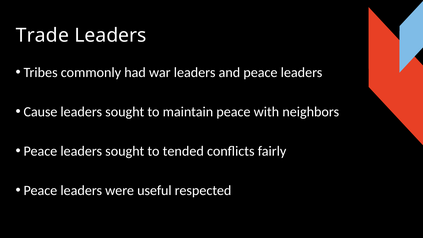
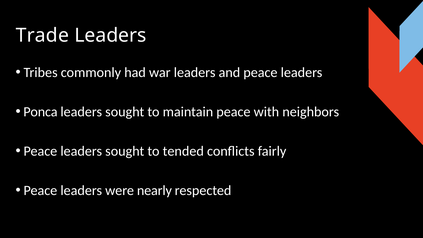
Cause: Cause -> Ponca
useful: useful -> nearly
